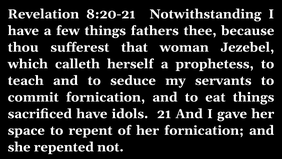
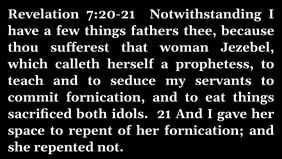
8:20-21: 8:20-21 -> 7:20-21
sacrificed have: have -> both
